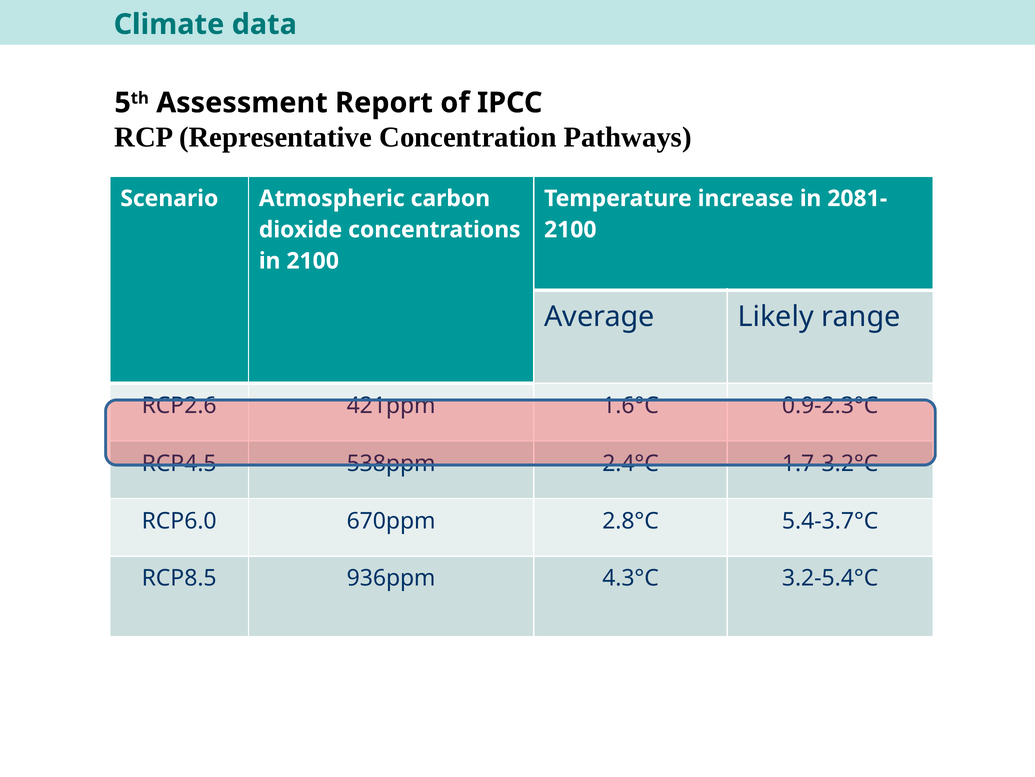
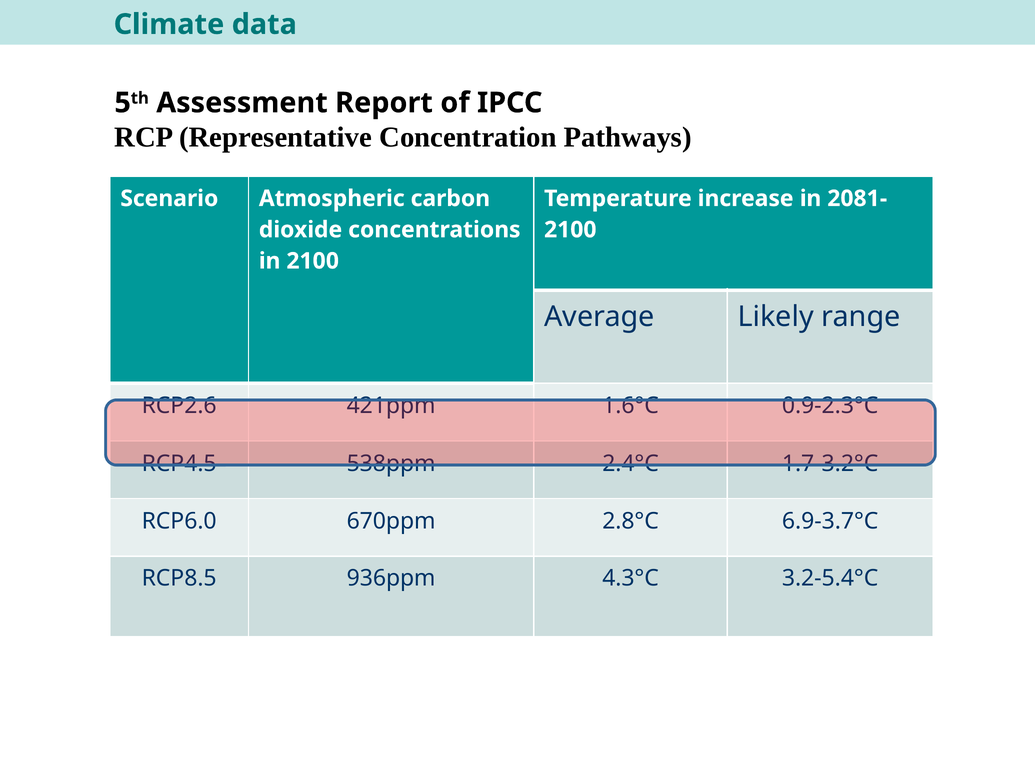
5.4-3.7°C: 5.4-3.7°C -> 6.9-3.7°C
